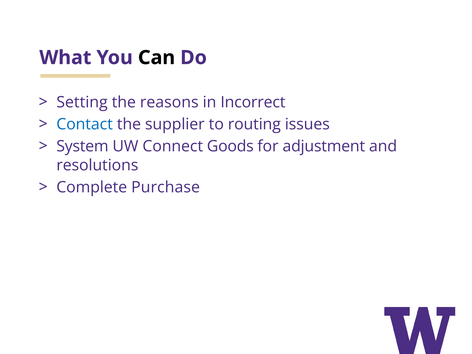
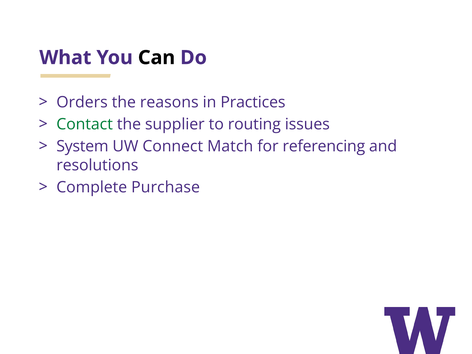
Setting: Setting -> Orders
Incorrect: Incorrect -> Practices
Contact colour: blue -> green
Goods: Goods -> Match
adjustment: adjustment -> referencing
